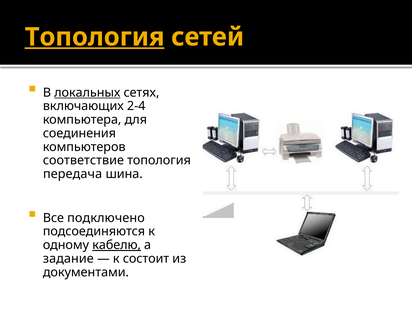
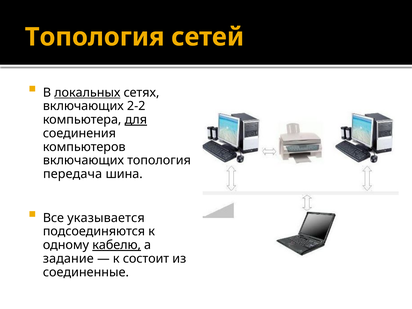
Топология at (95, 37) underline: present -> none
2-4: 2-4 -> 2-2
для underline: none -> present
соответствие at (83, 161): соответствие -> включающих
подключено: подключено -> указывается
документами: документами -> соединенные
